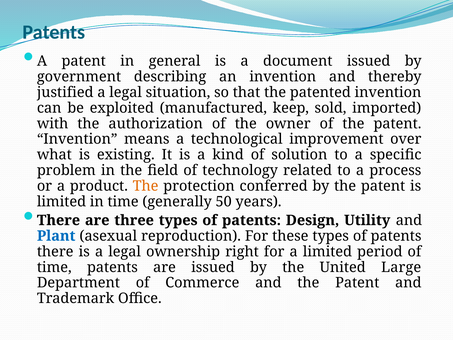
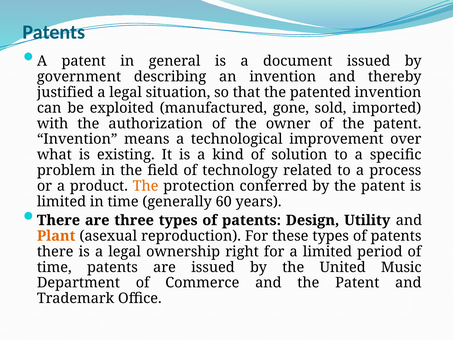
keep: keep -> gone
50: 50 -> 60
Plant colour: blue -> orange
Large: Large -> Music
